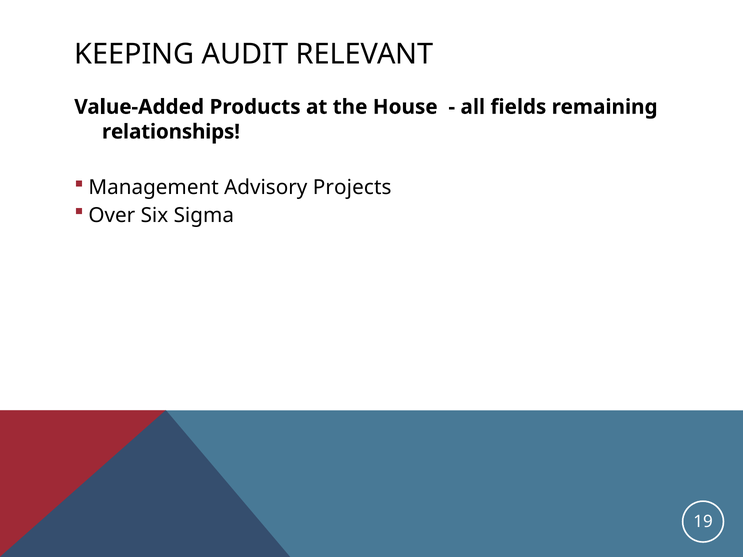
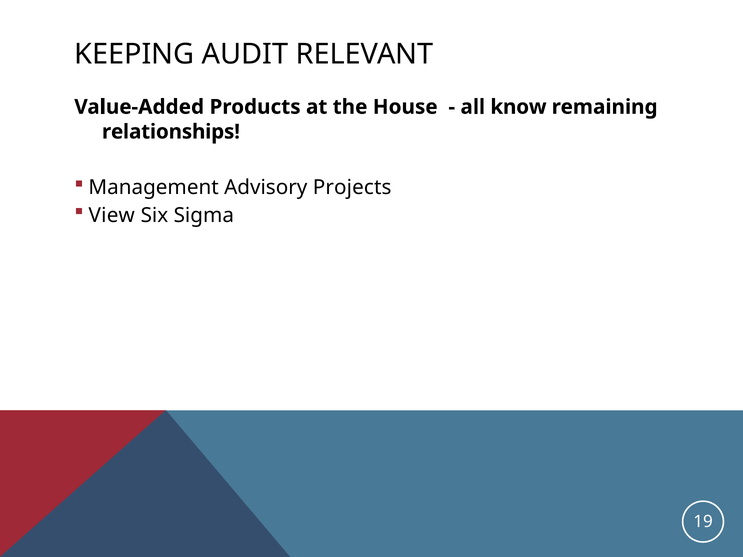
fields: fields -> know
Over: Over -> View
